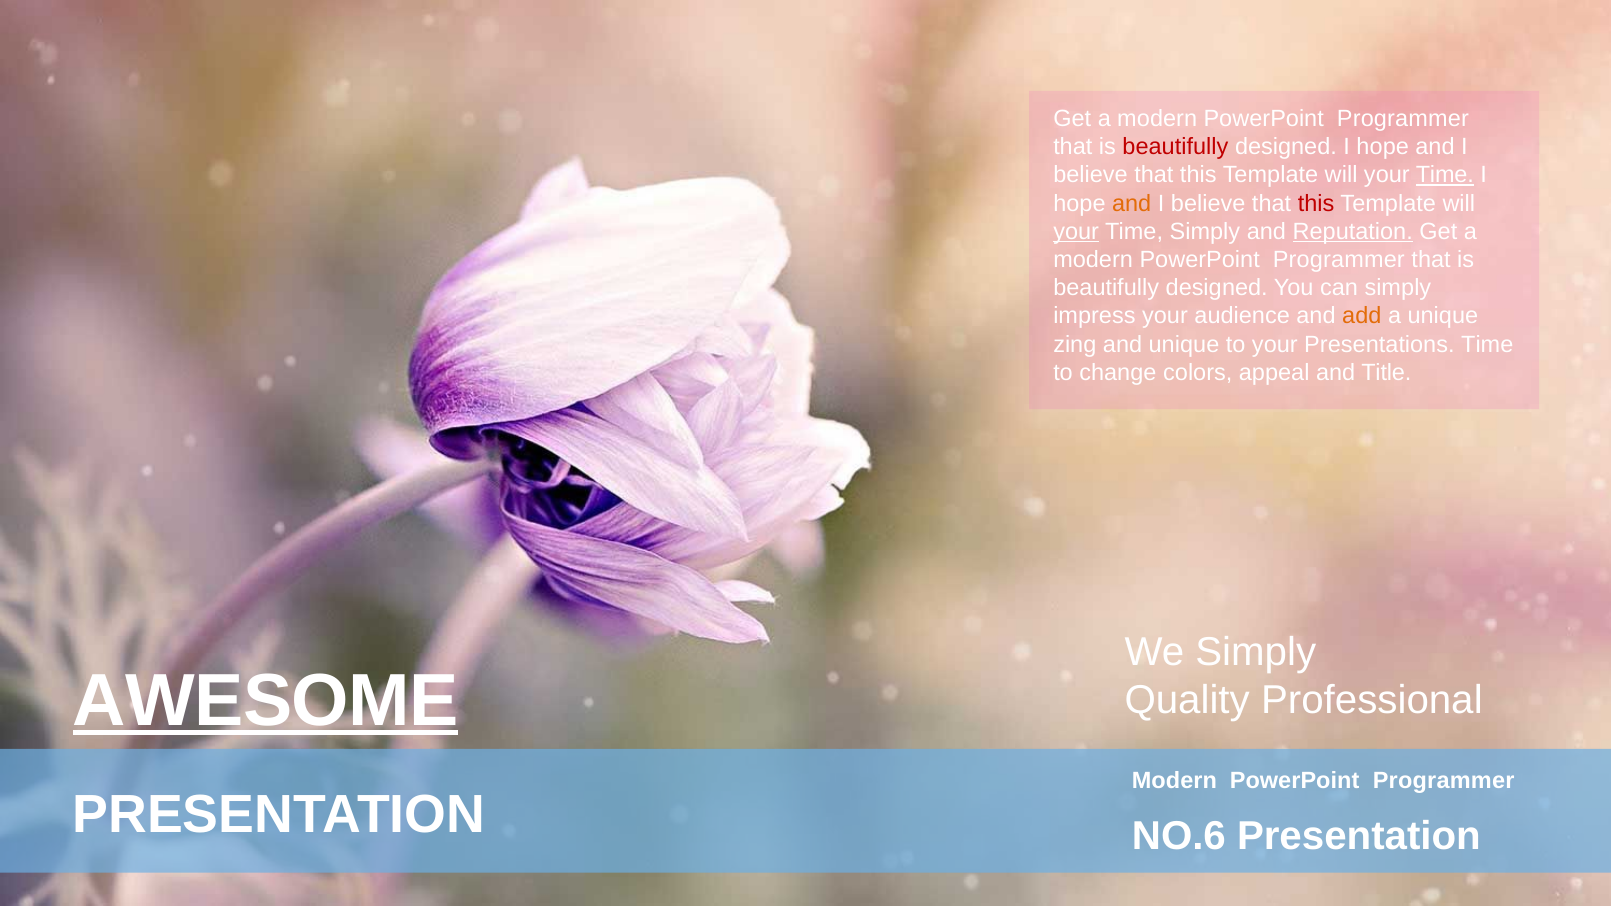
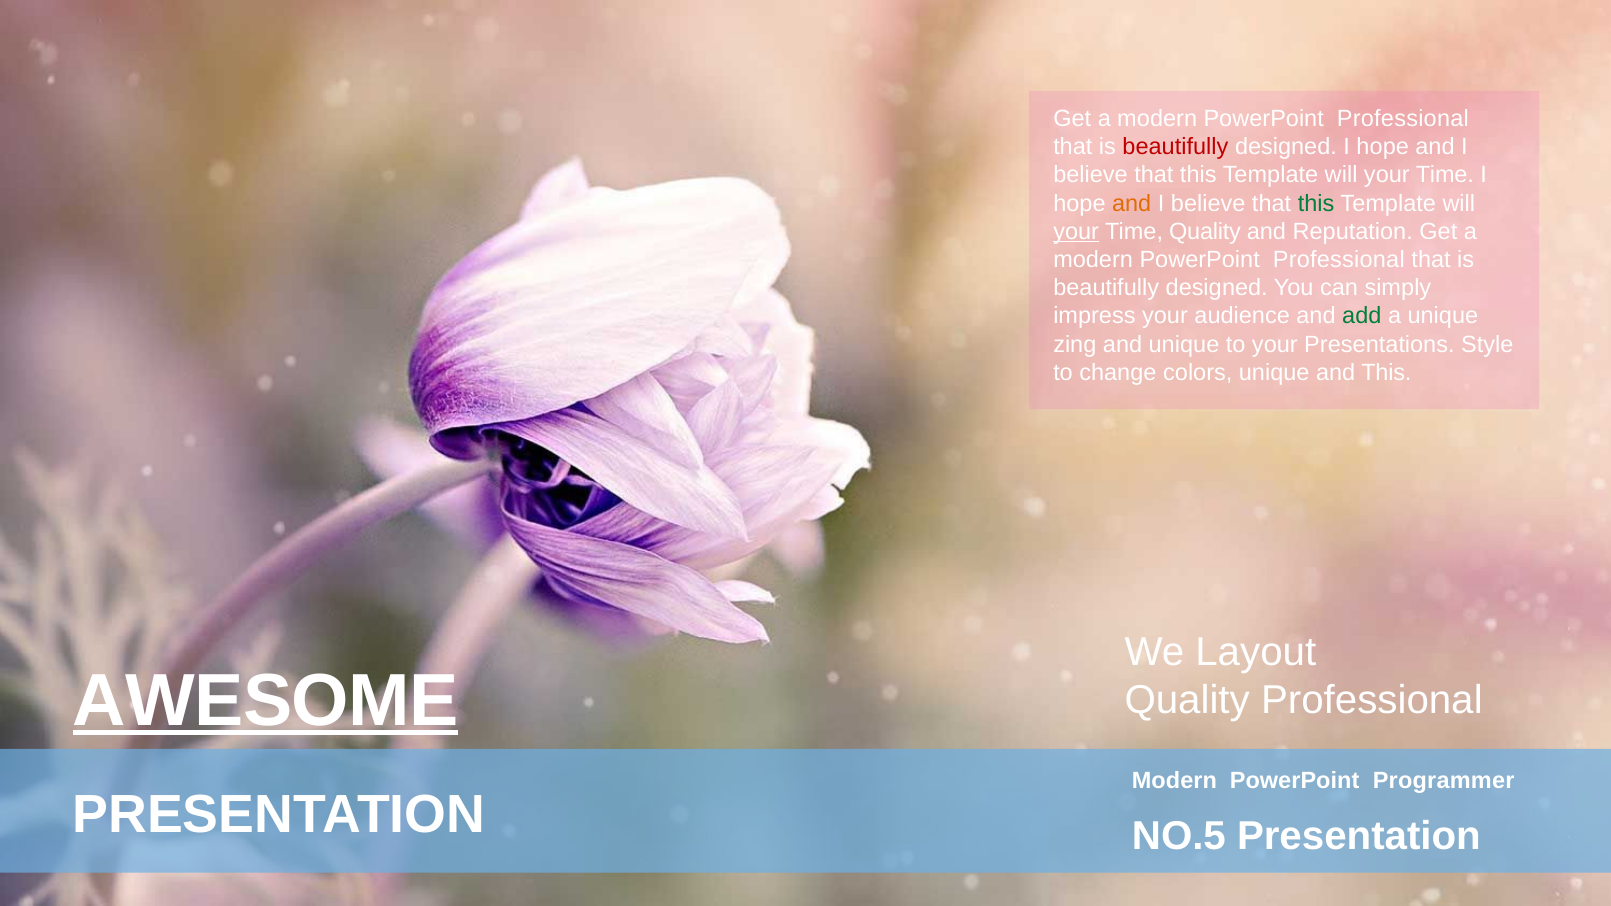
Programmer at (1403, 119): Programmer -> Professional
Time at (1445, 175) underline: present -> none
this at (1316, 203) colour: red -> green
Time Simply: Simply -> Quality
Reputation underline: present -> none
Programmer at (1339, 260): Programmer -> Professional
add colour: orange -> green
Presentations Time: Time -> Style
colors appeal: appeal -> unique
and Title: Title -> This
We Simply: Simply -> Layout
NO.6: NO.6 -> NO.5
